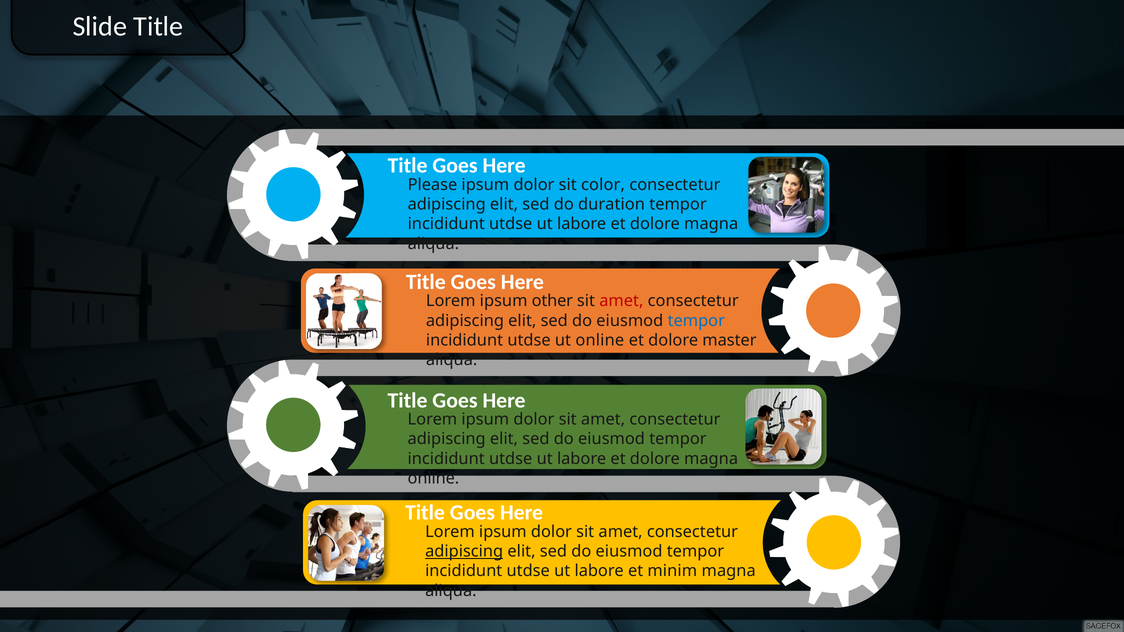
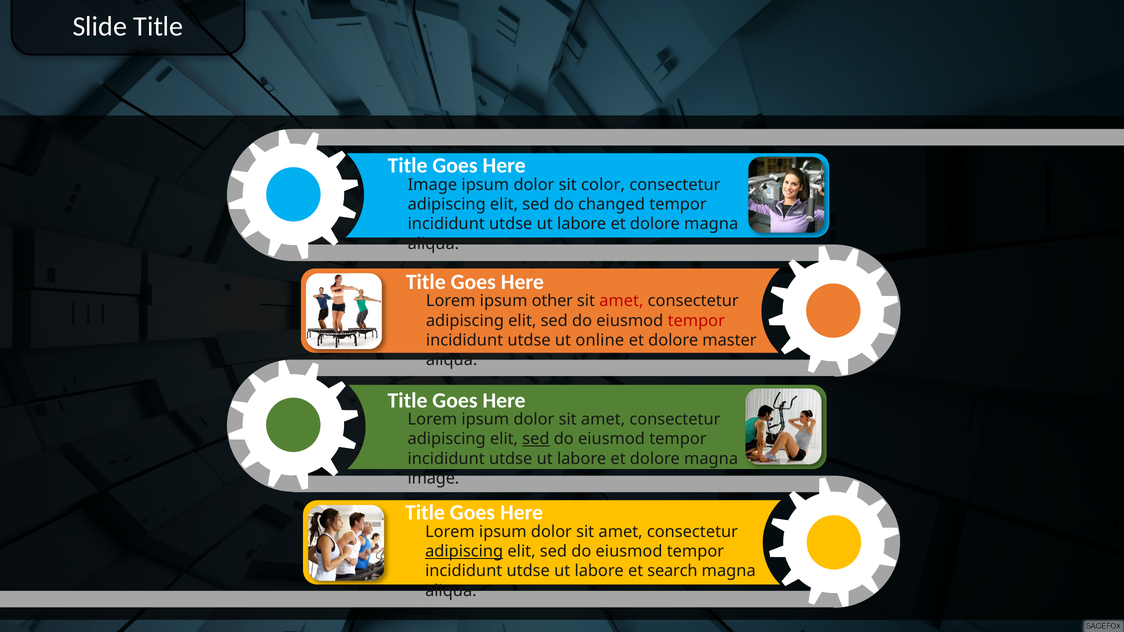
Please at (432, 185): Please -> Image
duration: duration -> changed
tempor at (696, 321) colour: blue -> red
sed at (536, 439) underline: none -> present
online at (433, 479): online -> image
minim: minim -> search
